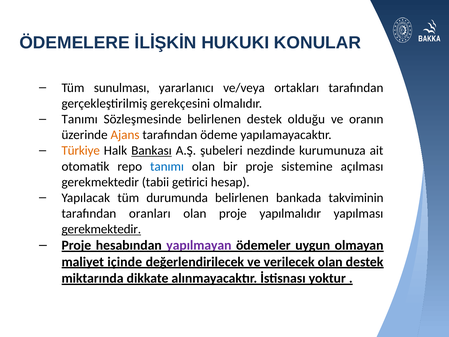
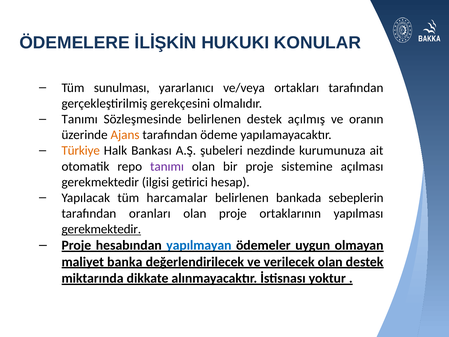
olduğu: olduğu -> açılmış
Bankası underline: present -> none
tanımı at (167, 166) colour: blue -> purple
tabii: tabii -> ilgisi
durumunda: durumunda -> harcamalar
takviminin: takviminin -> sebeplerin
yapılmalıdır: yapılmalıdır -> ortaklarının
yapılmayan colour: purple -> blue
içinde: içinde -> banka
